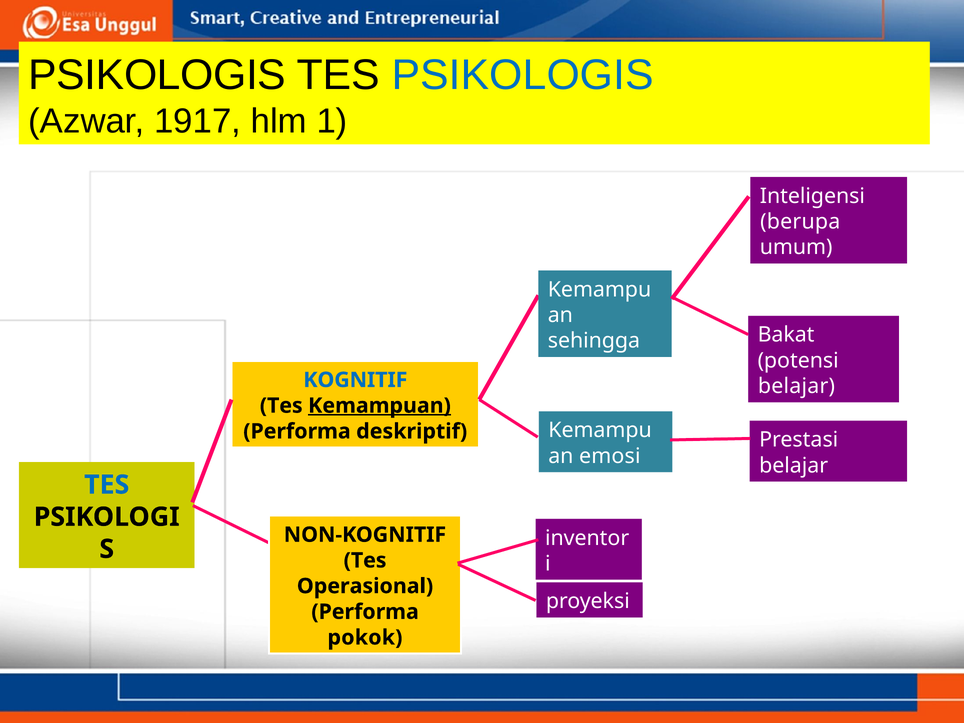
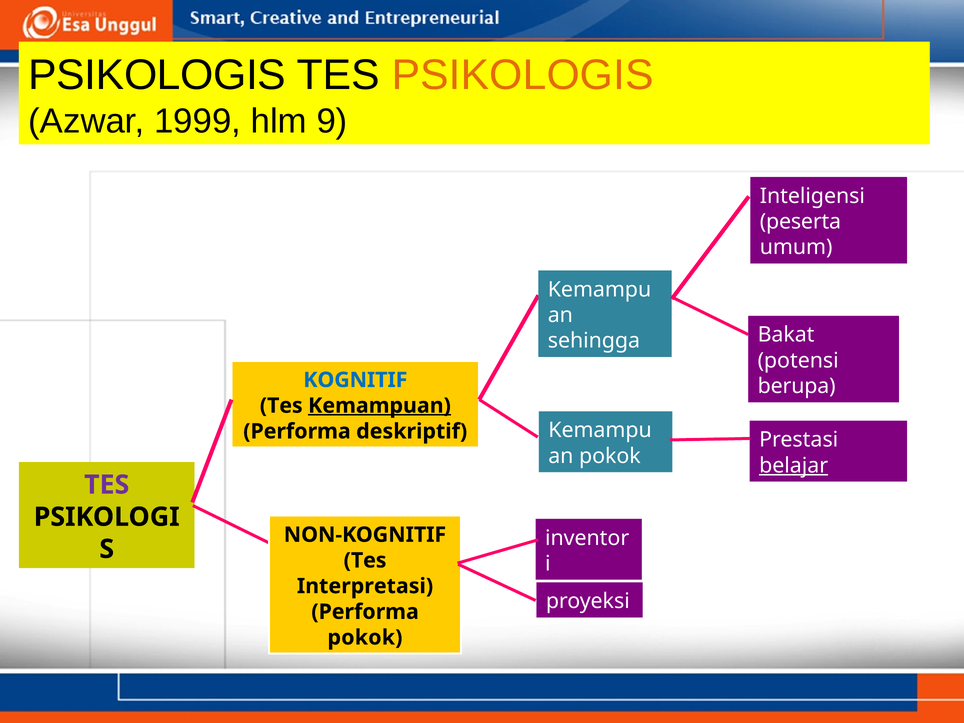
PSIKOLOGIS at (523, 75) colour: blue -> orange
1917: 1917 -> 1999
1: 1 -> 9
berupa: berupa -> peserta
belajar at (796, 386): belajar -> berupa
emosi at (610, 456): emosi -> pokok
belajar at (794, 465) underline: none -> present
TES at (107, 485) colour: blue -> purple
Operasional: Operasional -> Interpretasi
